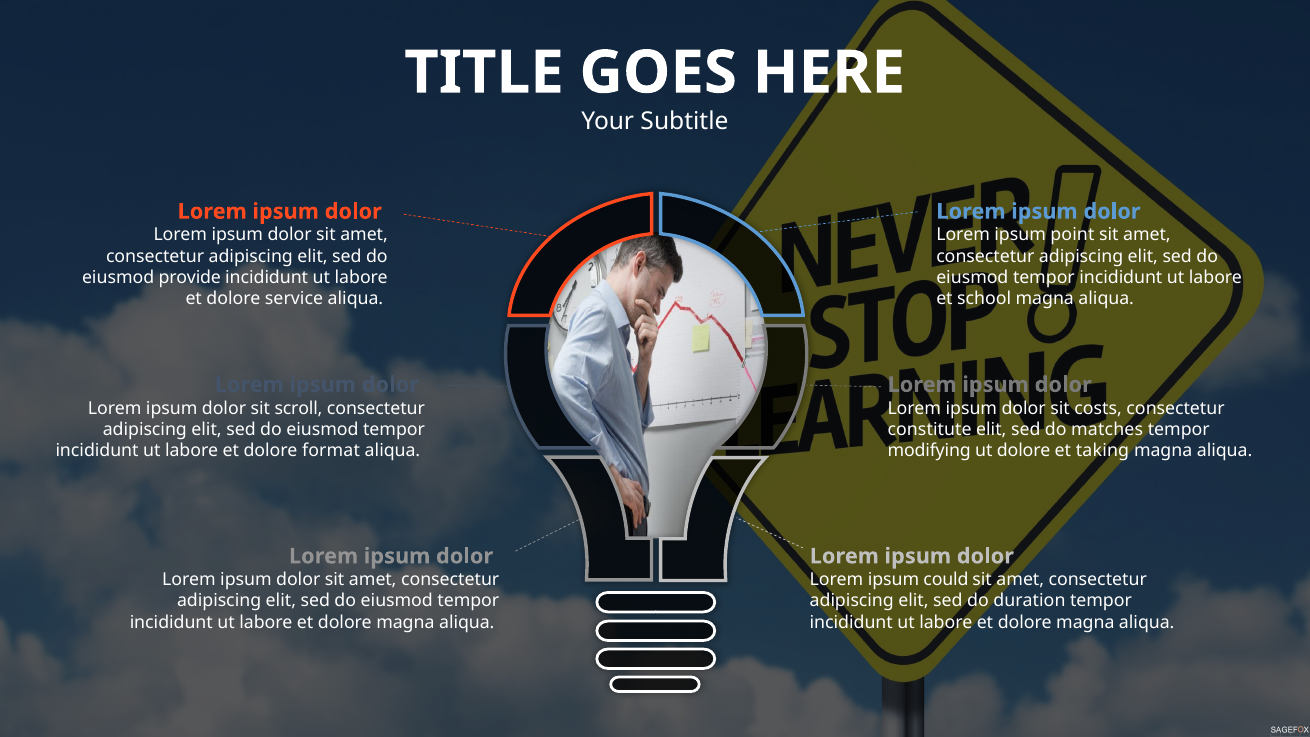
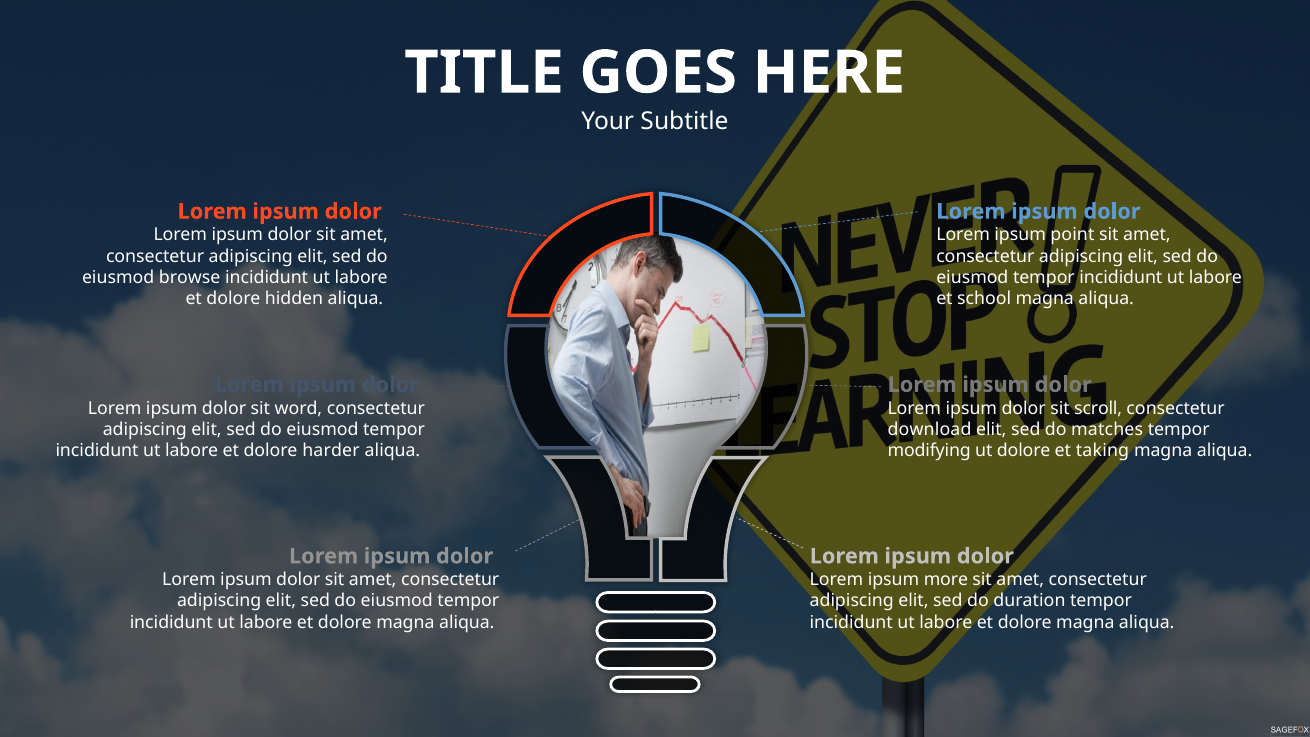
provide: provide -> browse
service: service -> hidden
scroll: scroll -> word
costs: costs -> scroll
constitute: constitute -> download
format: format -> harder
could: could -> more
